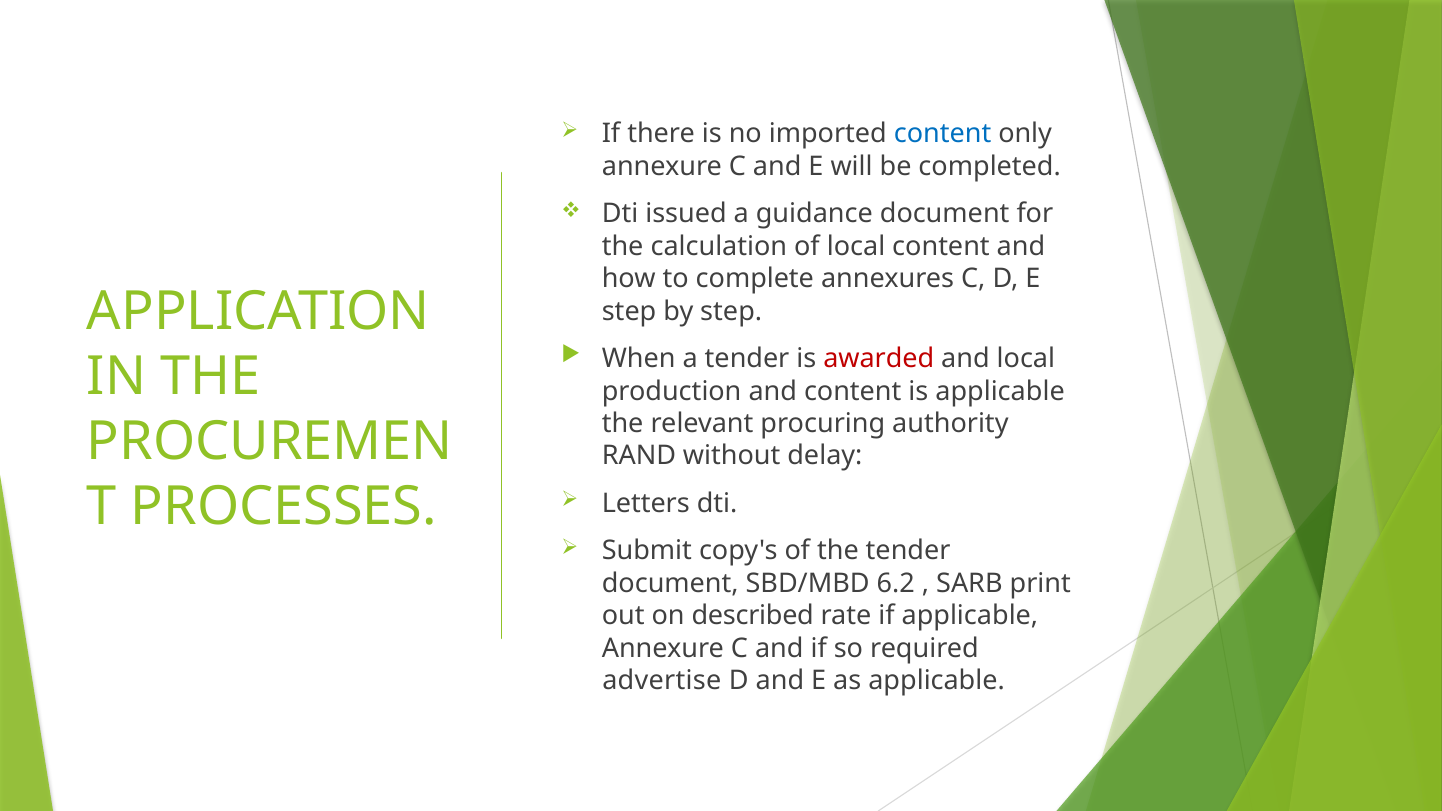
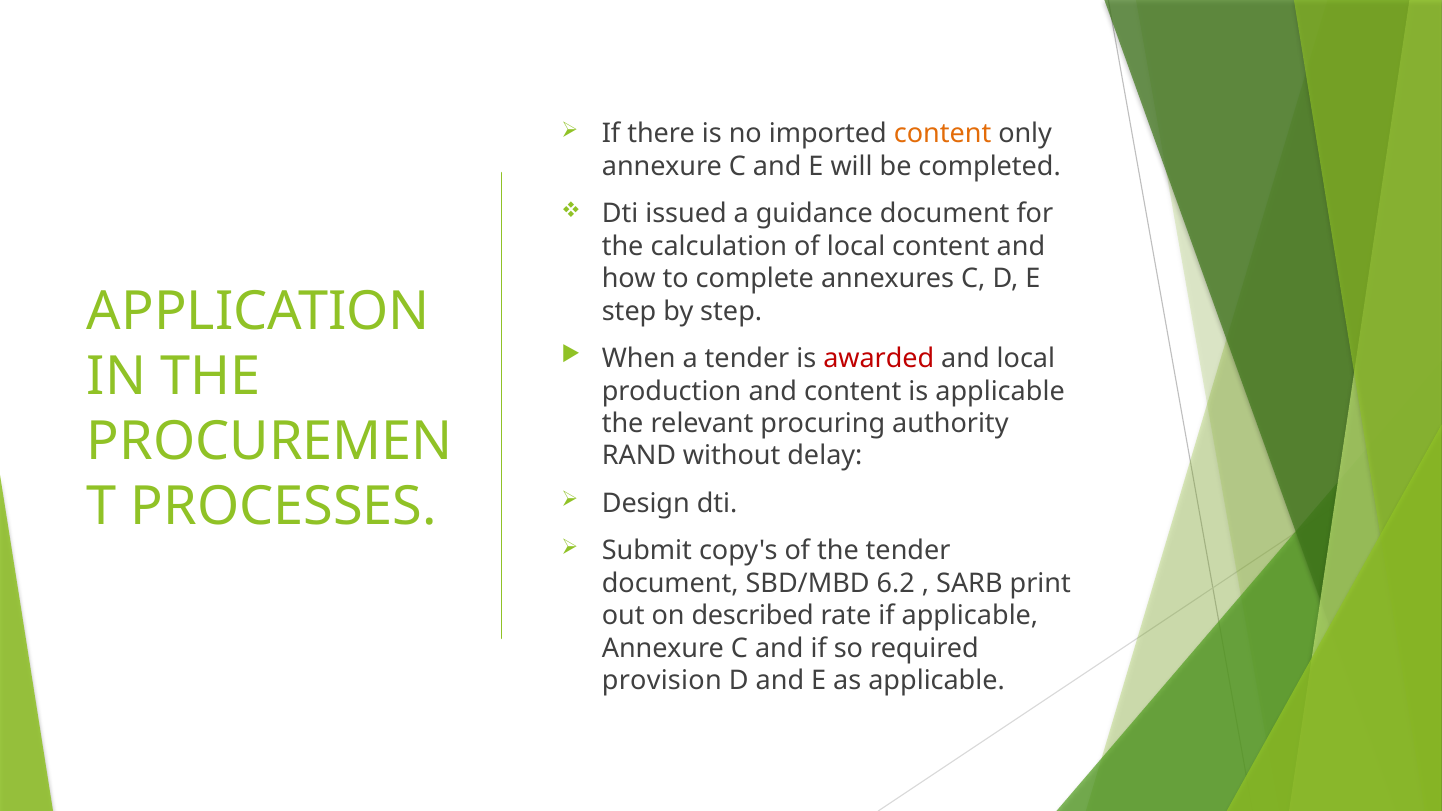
content at (943, 134) colour: blue -> orange
Letters: Letters -> Design
advertise: advertise -> provision
